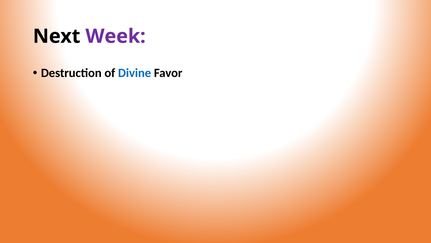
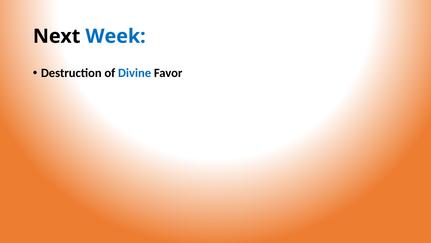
Week colour: purple -> blue
